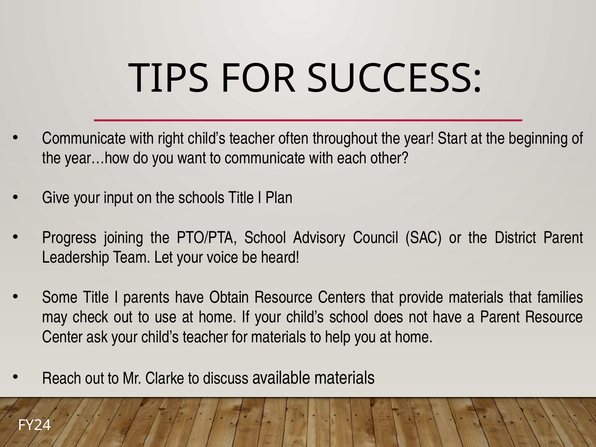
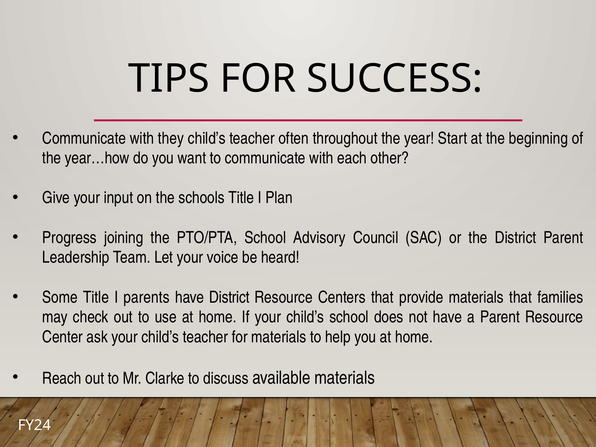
right: right -> they
have Obtain: Obtain -> District
